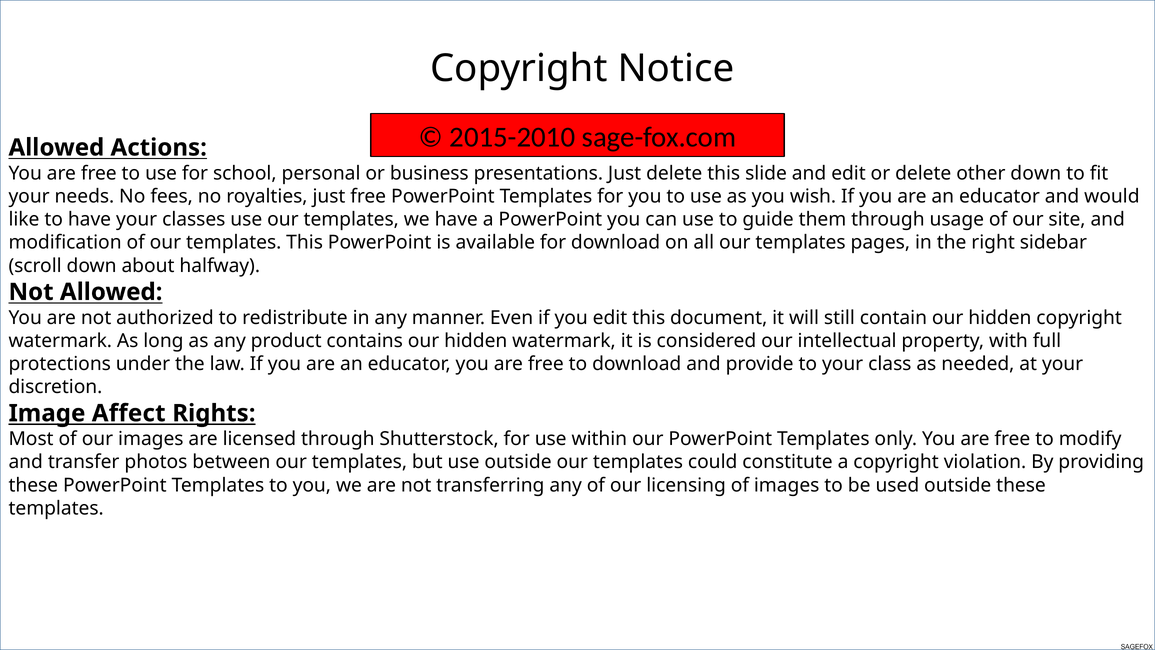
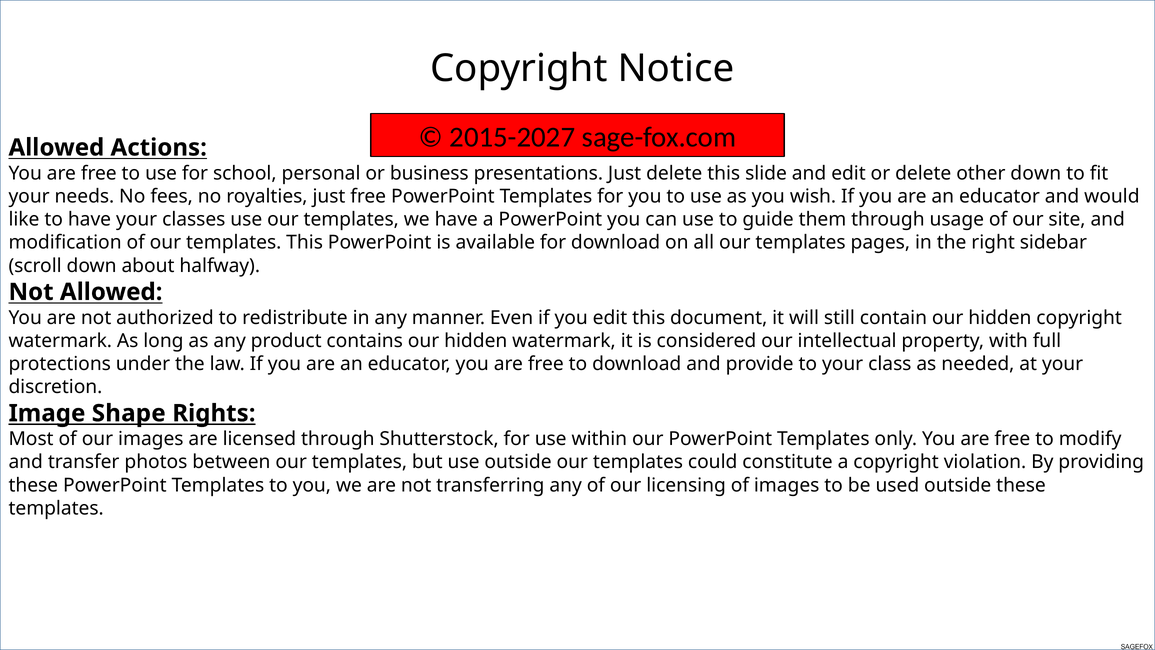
2015-2010: 2015-2010 -> 2015-2027
Affect: Affect -> Shape
